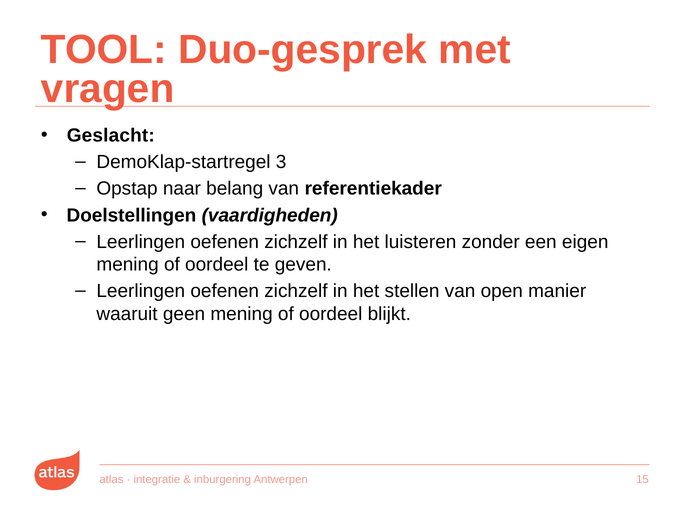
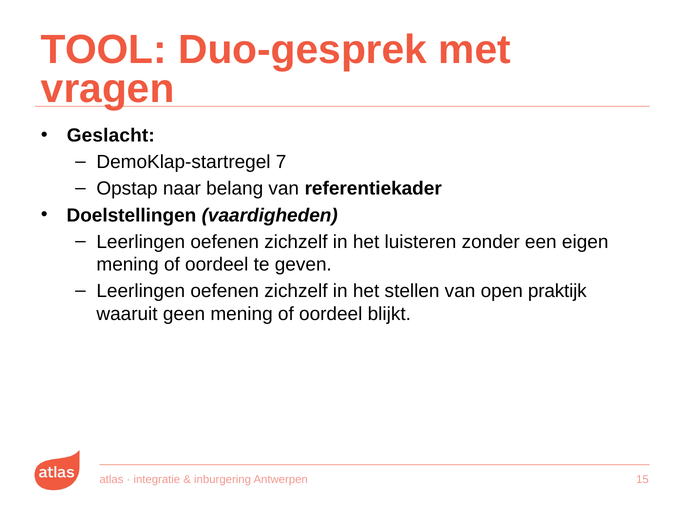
3: 3 -> 7
manier: manier -> praktijk
